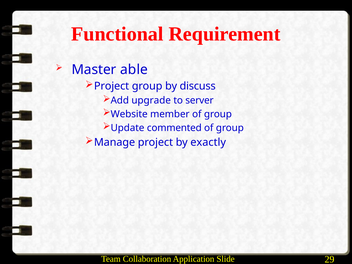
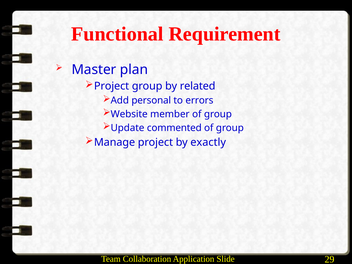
able: able -> plan
discuss: discuss -> related
upgrade: upgrade -> personal
server: server -> errors
